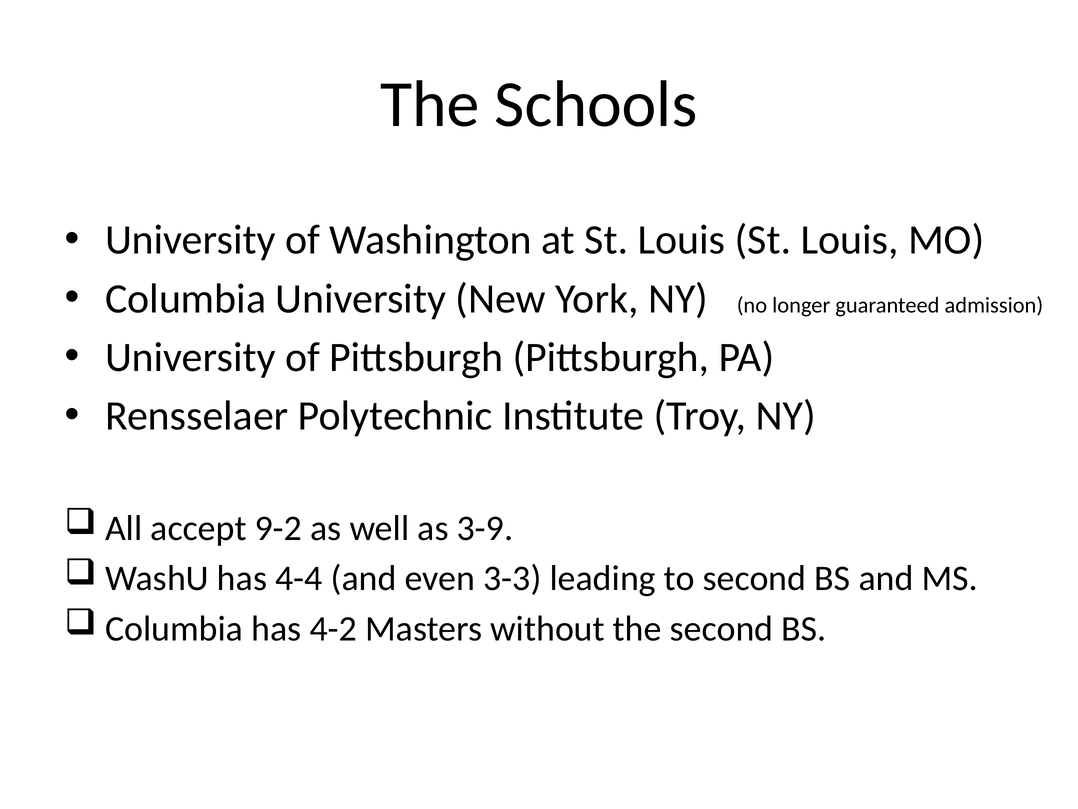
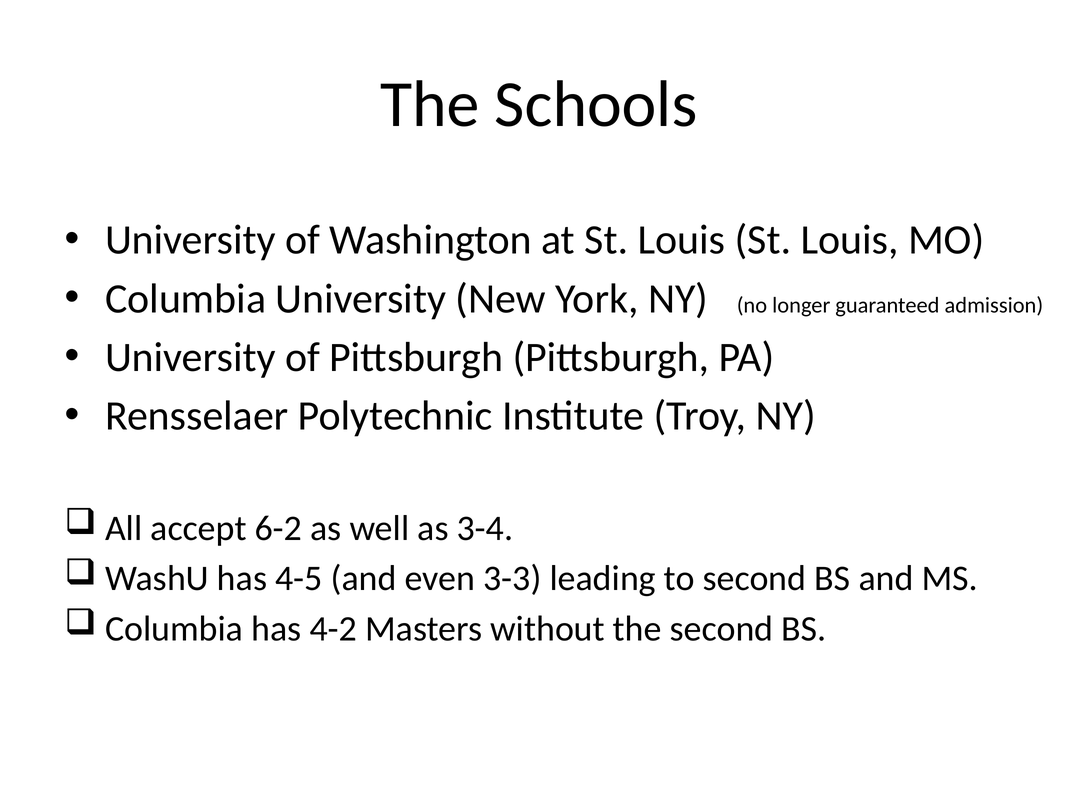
9-2: 9-2 -> 6-2
3-9: 3-9 -> 3-4
4-4: 4-4 -> 4-5
